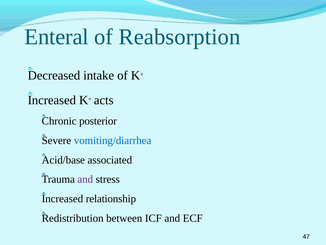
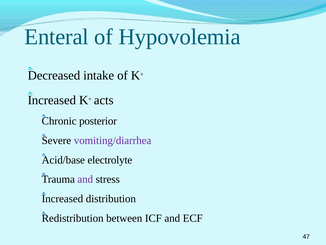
Reabsorption: Reabsorption -> Hypovolemia
vomiting/diarrhea colour: blue -> purple
associated: associated -> electrolyte
relationship: relationship -> distribution
